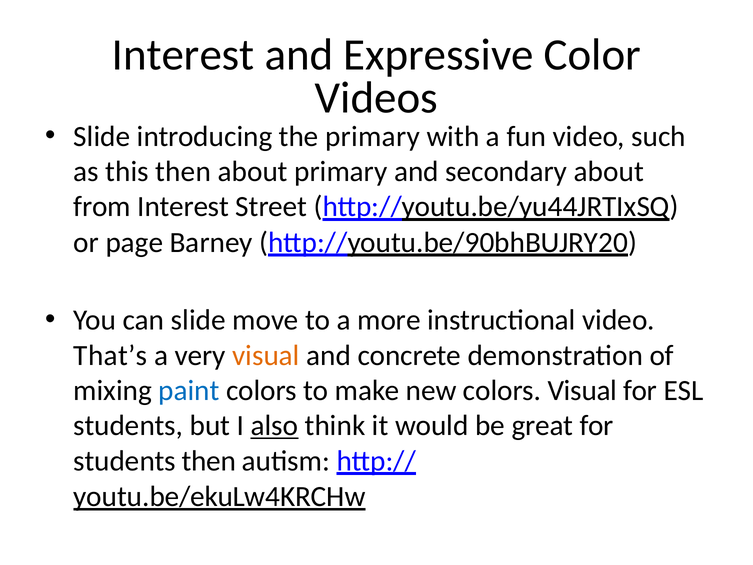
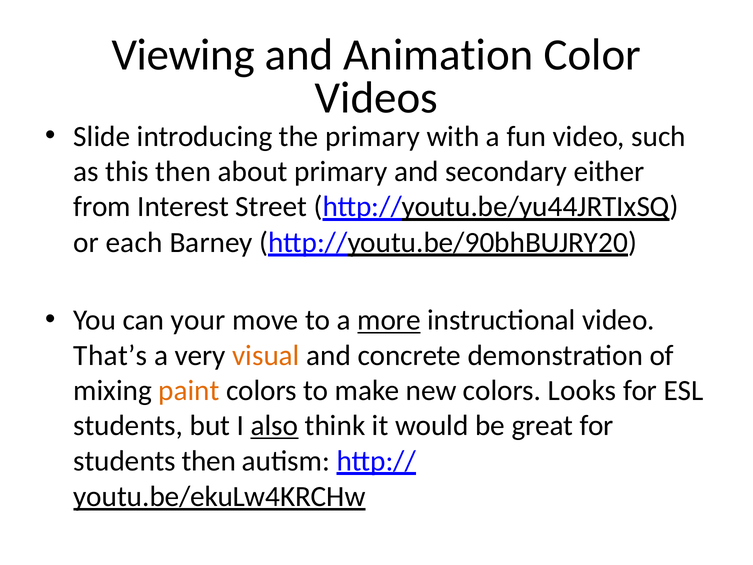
Interest at (183, 55): Interest -> Viewing
Expressive: Expressive -> Animation
secondary about: about -> either
page: page -> each
can slide: slide -> your
more underline: none -> present
paint colour: blue -> orange
colors Visual: Visual -> Looks
